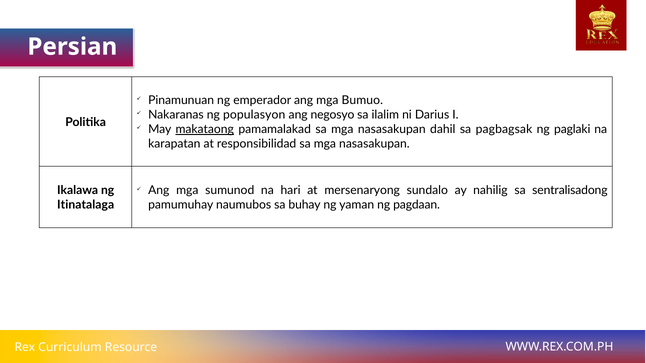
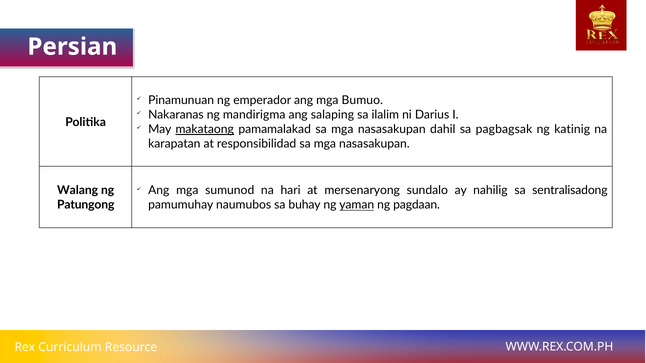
populasyon: populasyon -> mandirigma
negosyo: negosyo -> salaping
paglaki: paglaki -> katinig
Ikalawa: Ikalawa -> Walang
Itinatalaga: Itinatalaga -> Patungong
yaman underline: none -> present
